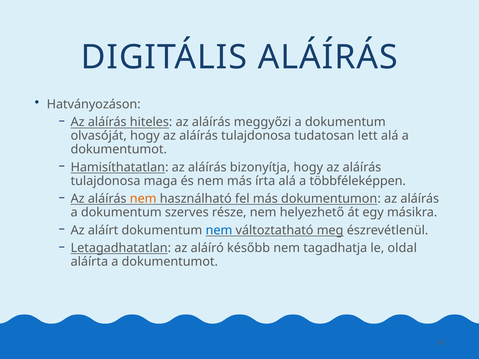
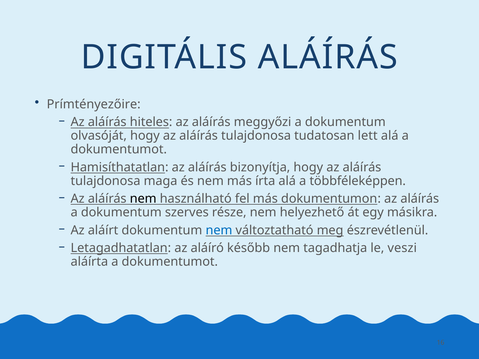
Hatványozáson: Hatványozáson -> Prímtényezőire
nem at (143, 199) colour: orange -> black
oldal: oldal -> veszi
